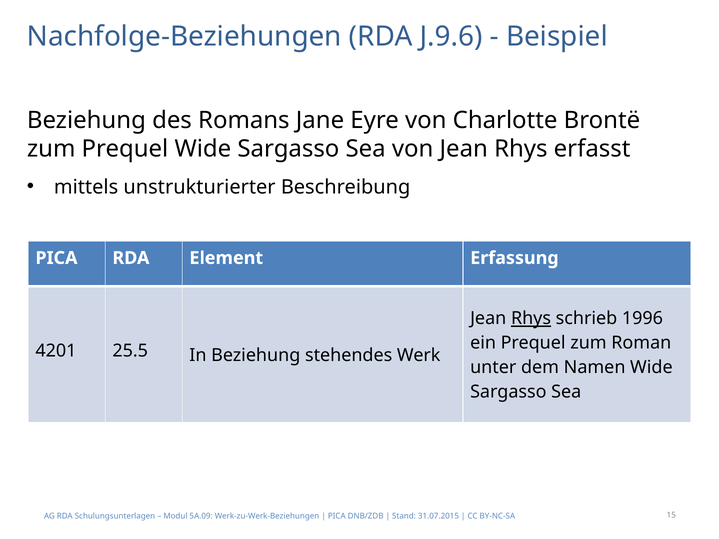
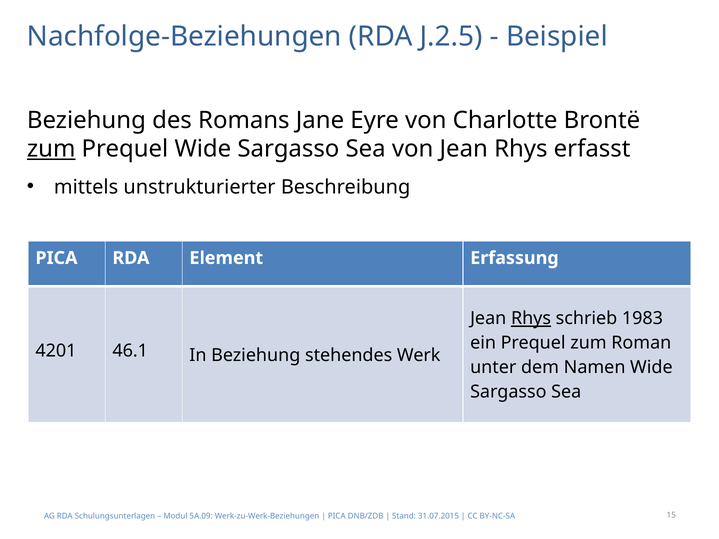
J.9.6: J.9.6 -> J.2.5
zum at (51, 149) underline: none -> present
1996: 1996 -> 1983
25.5: 25.5 -> 46.1
